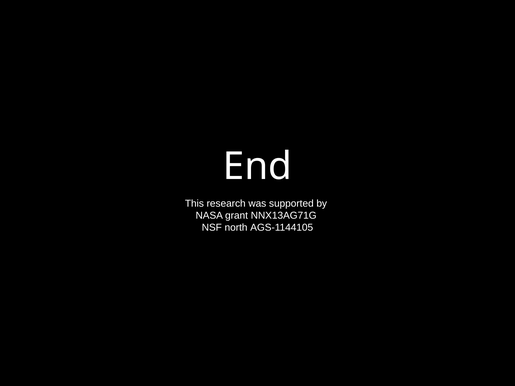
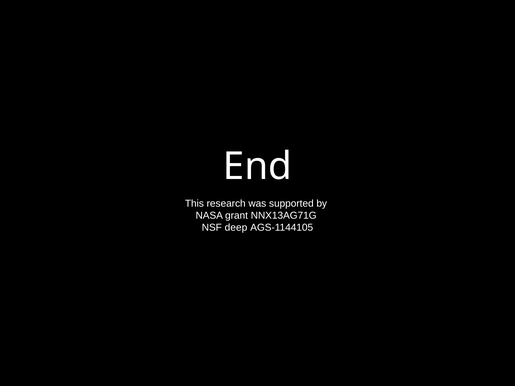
north: north -> deep
